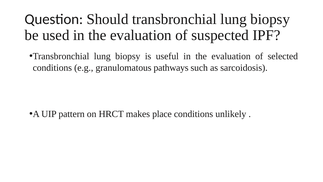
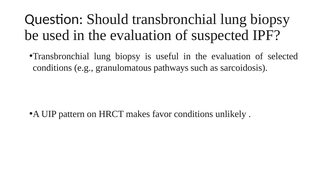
place: place -> favor
